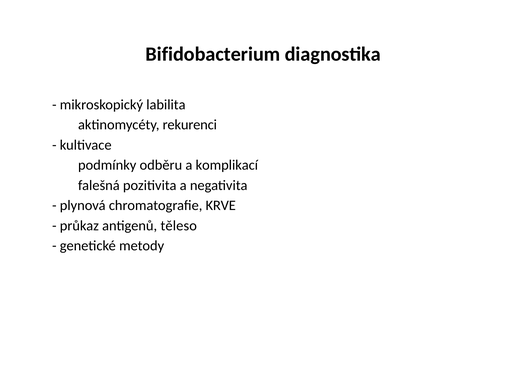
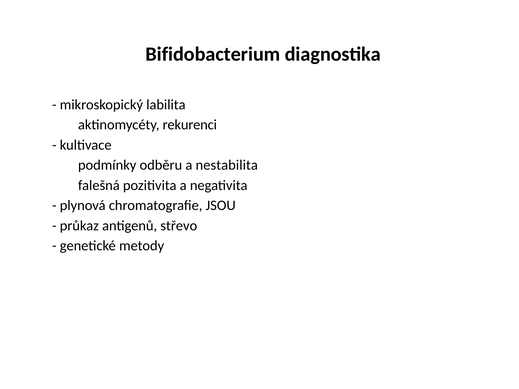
komplikací: komplikací -> nestabilita
KRVE: KRVE -> JSOU
těleso: těleso -> střevo
